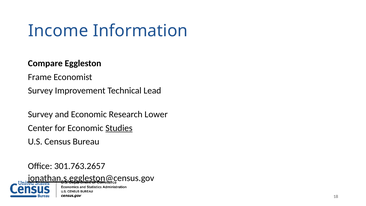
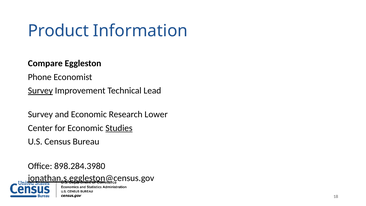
Income: Income -> Product
Frame: Frame -> Phone
Survey at (40, 91) underline: none -> present
301.763.2657: 301.763.2657 -> 898.284.3980
